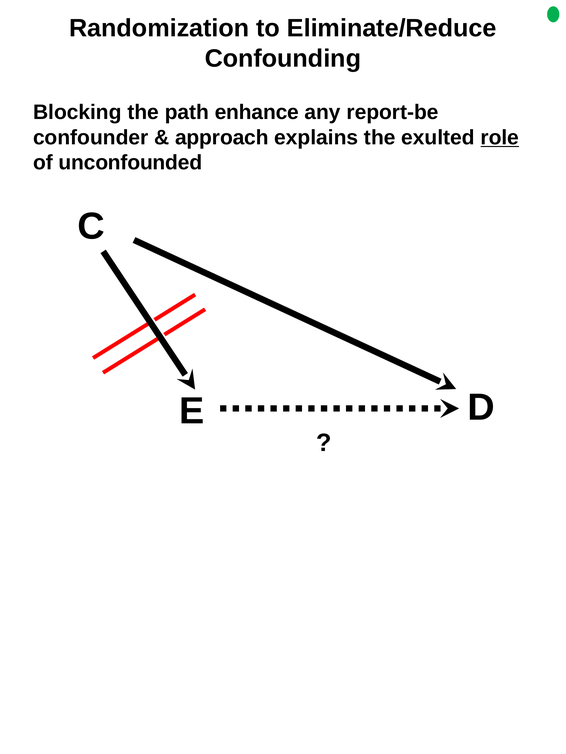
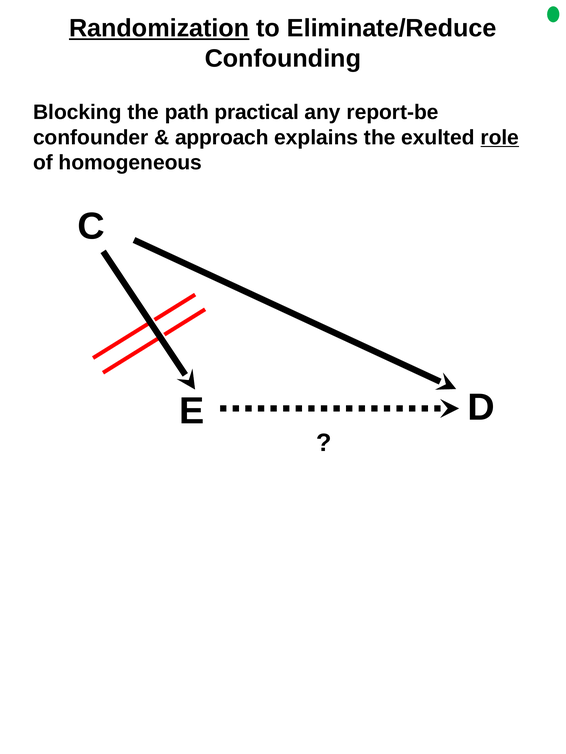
Randomization underline: none -> present
enhance: enhance -> practical
unconfounded: unconfounded -> homogeneous
